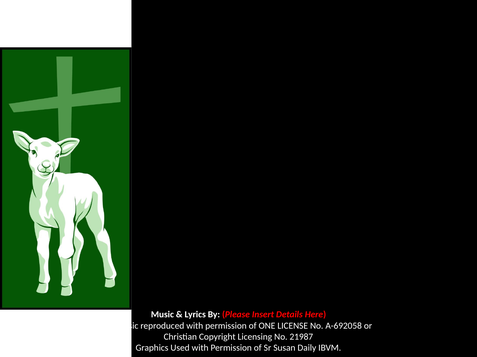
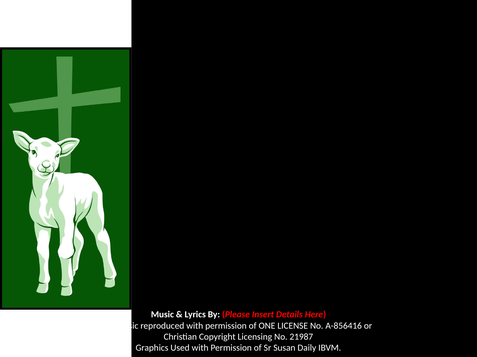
A-692058: A-692058 -> A-856416
